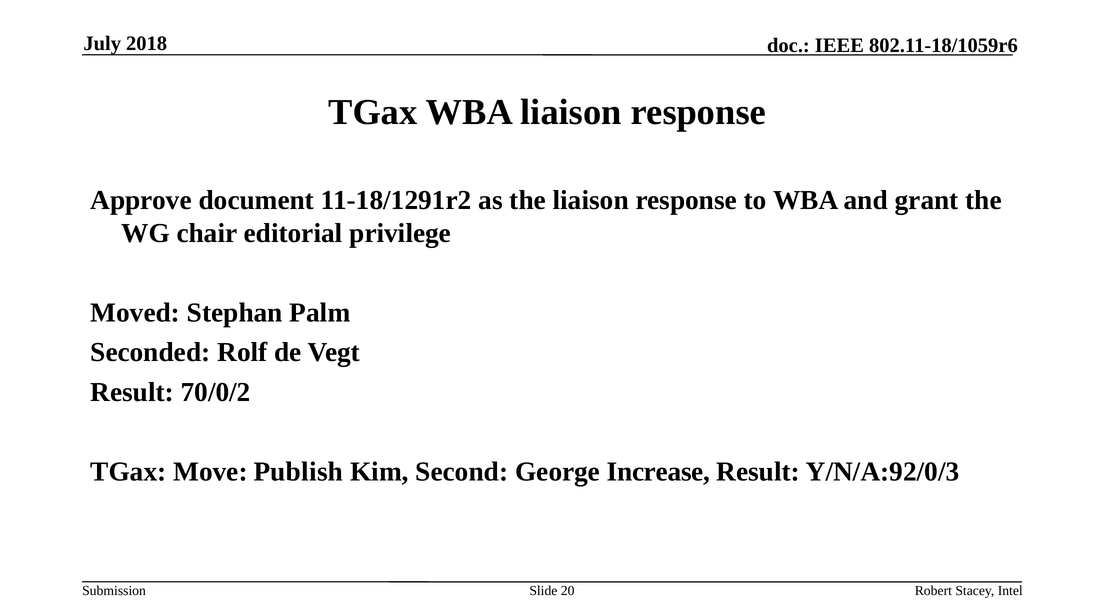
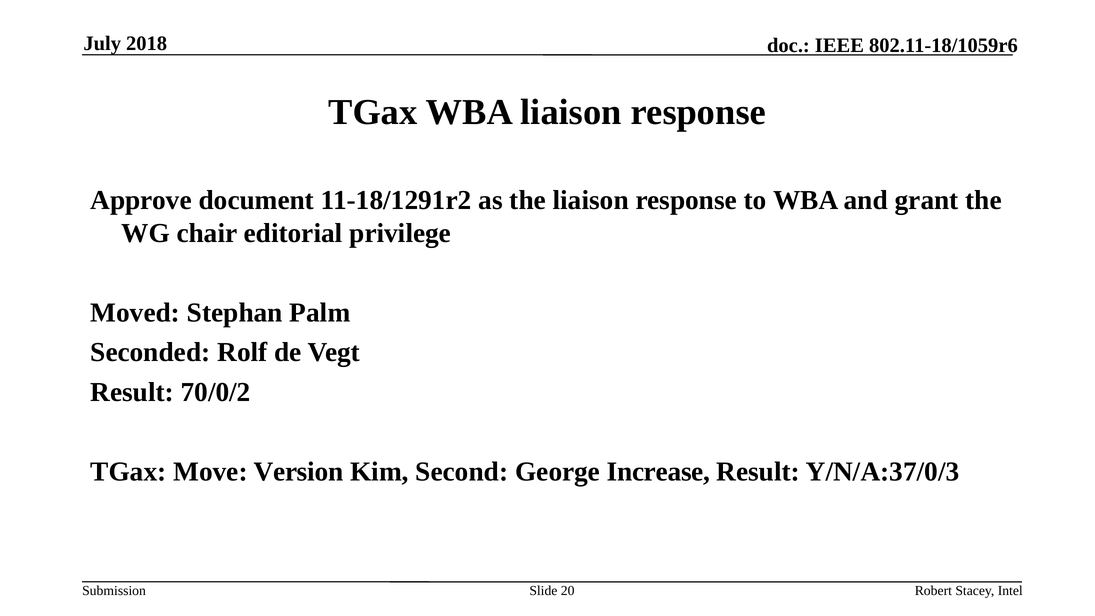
Publish: Publish -> Version
Y/N/A:92/0/3: Y/N/A:92/0/3 -> Y/N/A:37/0/3
